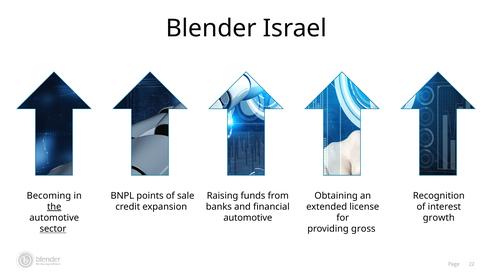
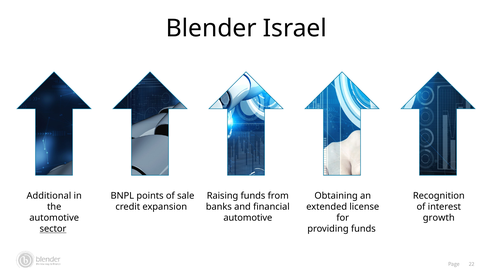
Becoming: Becoming -> Additional
the underline: present -> none
providing gross: gross -> funds
